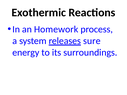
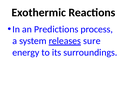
Homework: Homework -> Predictions
